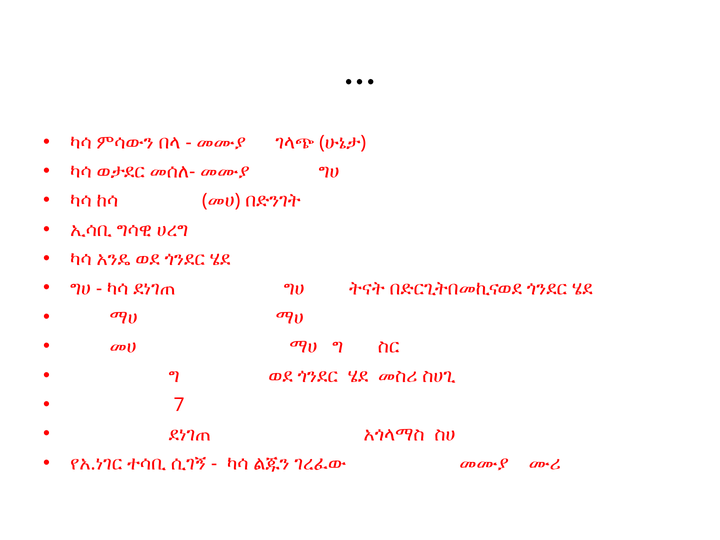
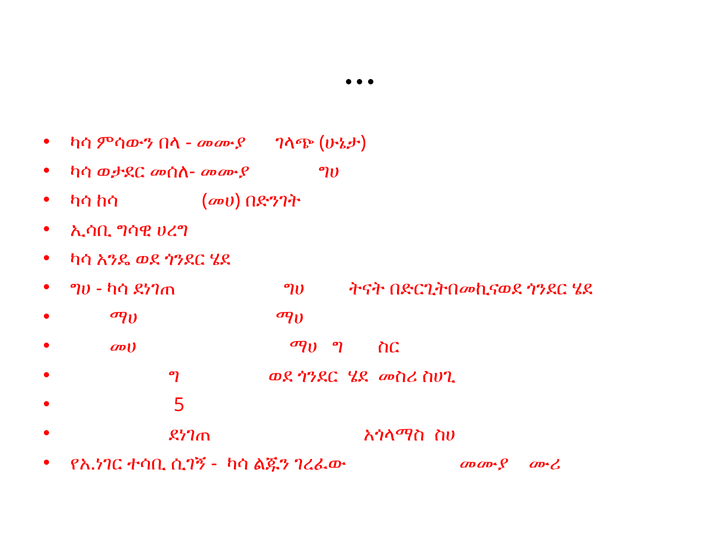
7: 7 -> 5
